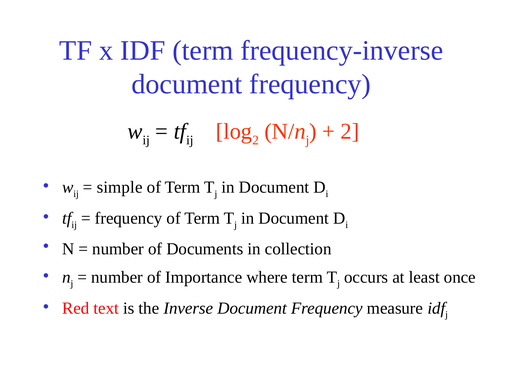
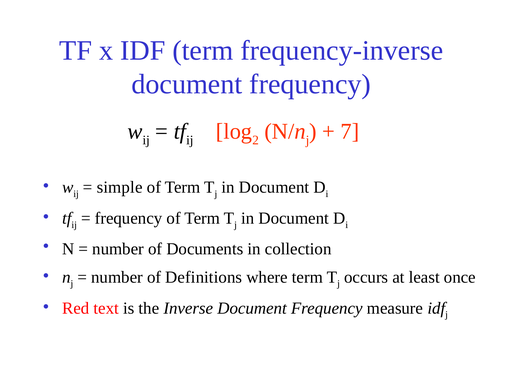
2 at (350, 132): 2 -> 7
Importance: Importance -> Definitions
